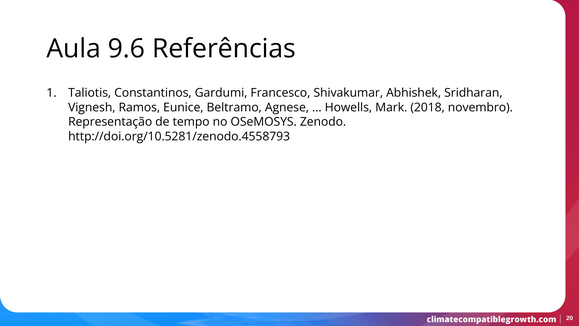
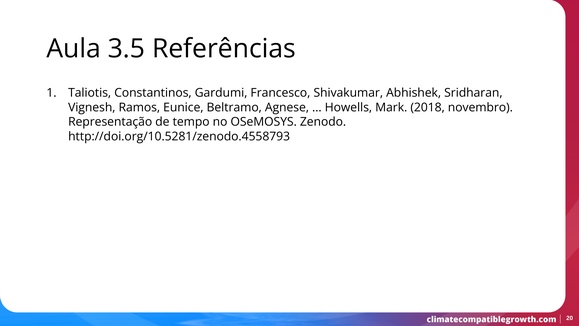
9.6: 9.6 -> 3.5
